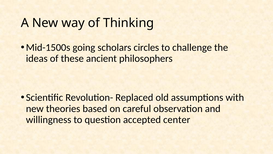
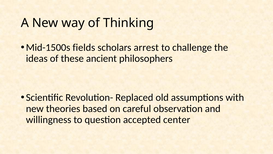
going: going -> fields
circles: circles -> arrest
